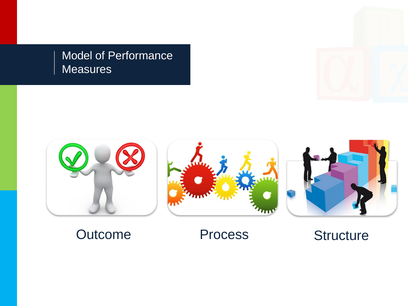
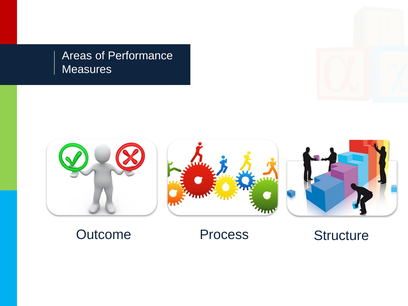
Model: Model -> Areas
